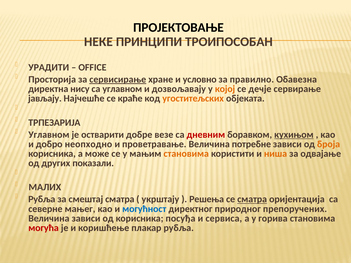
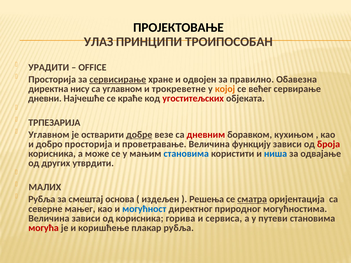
НЕКЕ: НЕКЕ -> УЛАЗ
условно: условно -> одвојен
дозвољавају: дозвољавају -> трокреветне
дечје: дечје -> већег
јављају: јављају -> дневни
угоститељских colour: orange -> red
добре underline: none -> present
кухињом underline: present -> none
добро неопходно: неопходно -> просторија
потребне: потребне -> функцију
броја colour: orange -> red
становима at (186, 154) colour: orange -> blue
ниша colour: orange -> blue
показали: показали -> утврдити
смештај сматра: сматра -> основа
укрштају: укрштају -> издељен
препоручених: препоручених -> могућностима
посуђа: посуђа -> горива
горива: горива -> путеви
